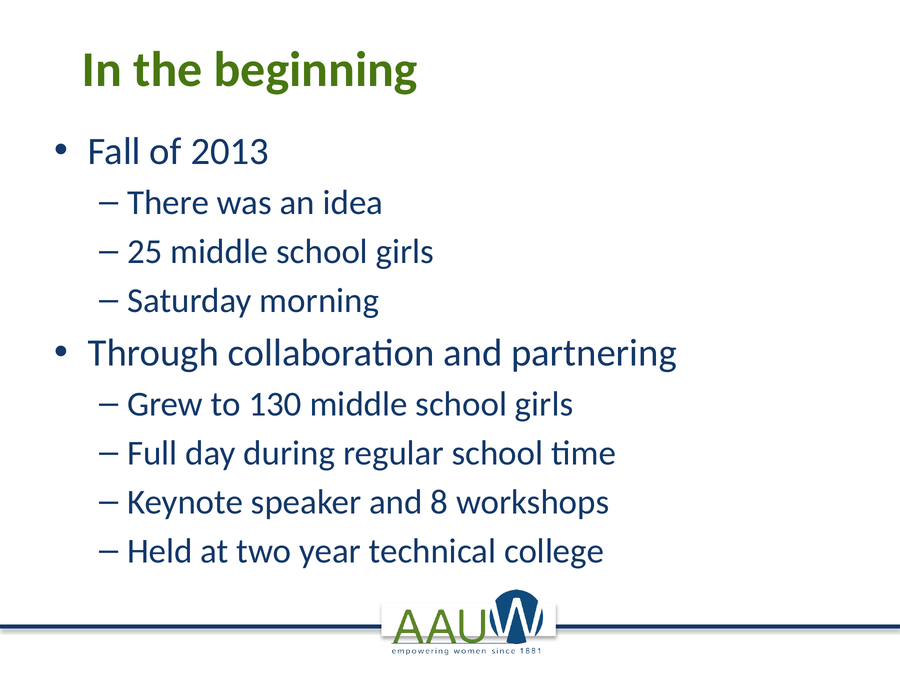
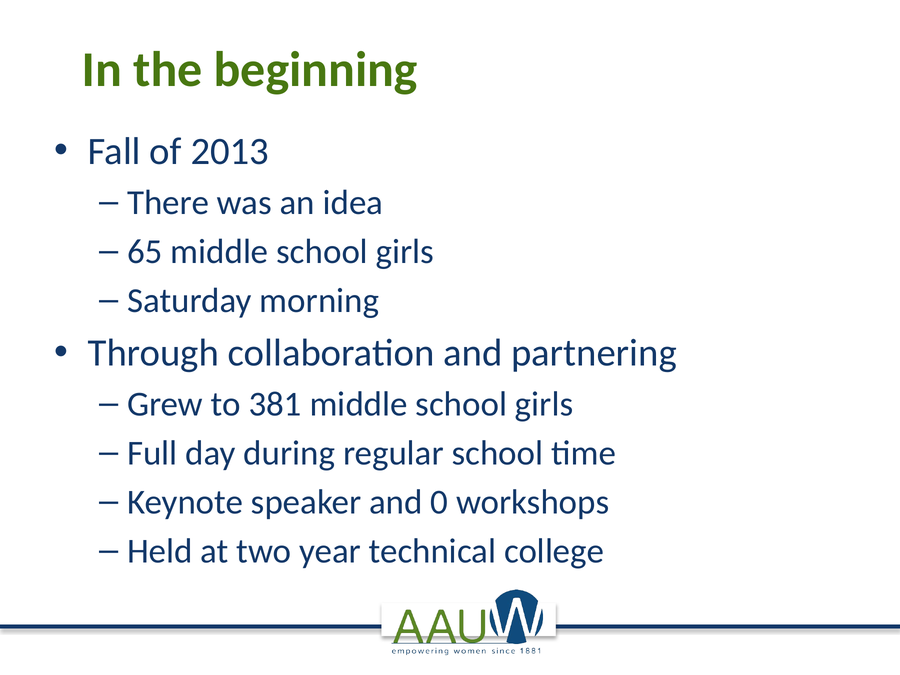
25: 25 -> 65
130: 130 -> 381
8: 8 -> 0
